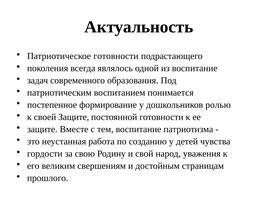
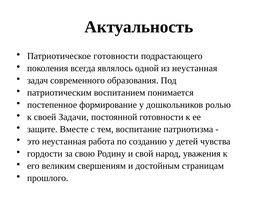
из воспитание: воспитание -> неустанная
своей Защите: Защите -> Задачи
